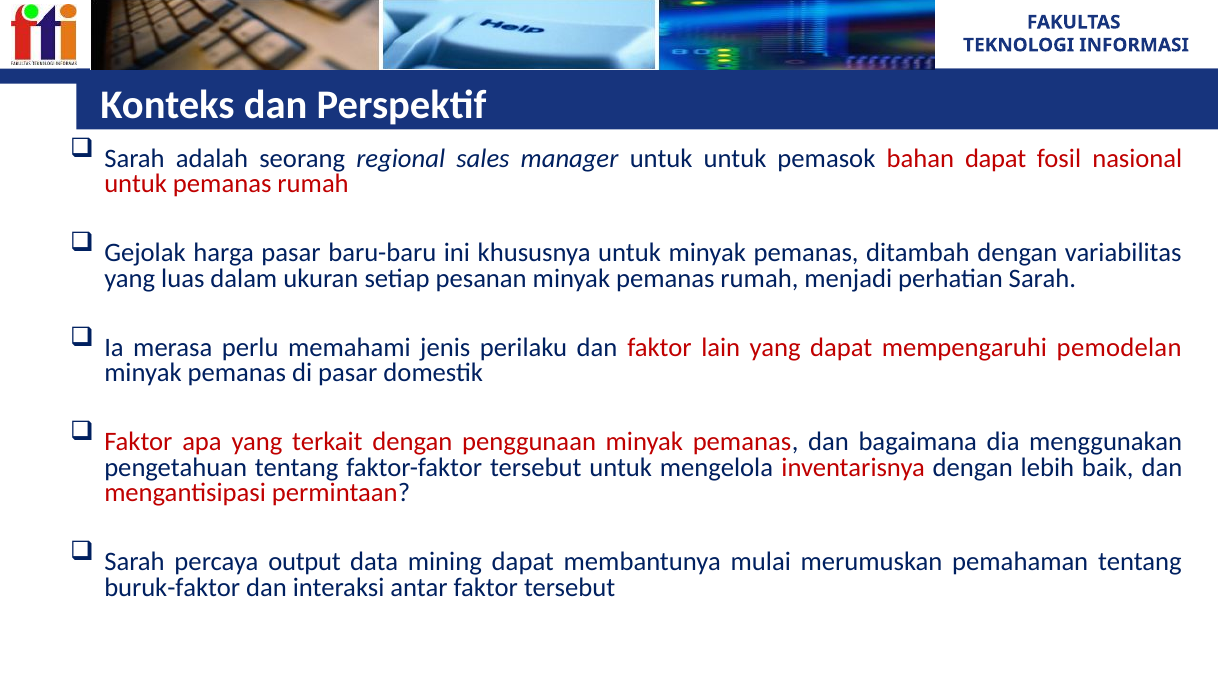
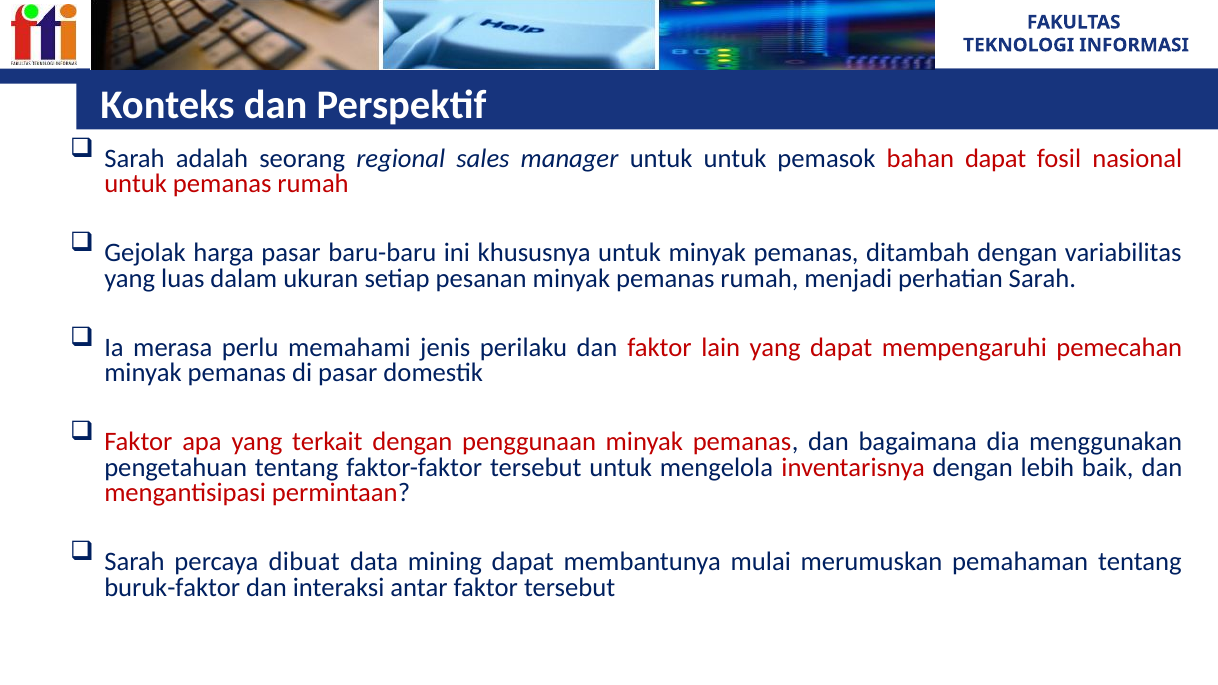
pemodelan: pemodelan -> pemecahan
output: output -> dibuat
